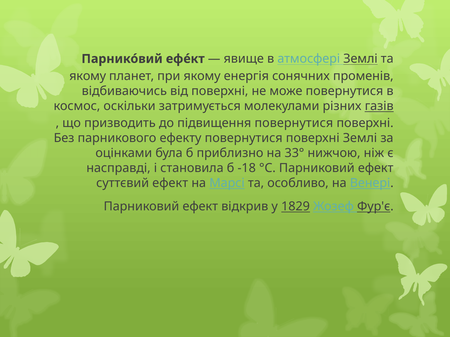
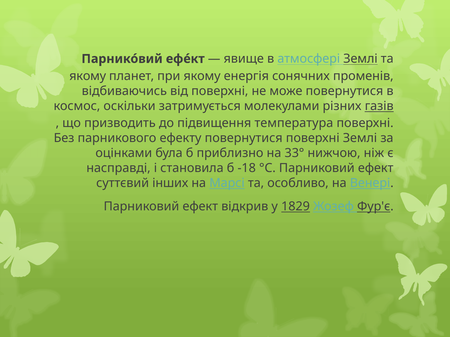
підвищення повернутися: повернутися -> температура
суттєвий ефект: ефект -> інших
